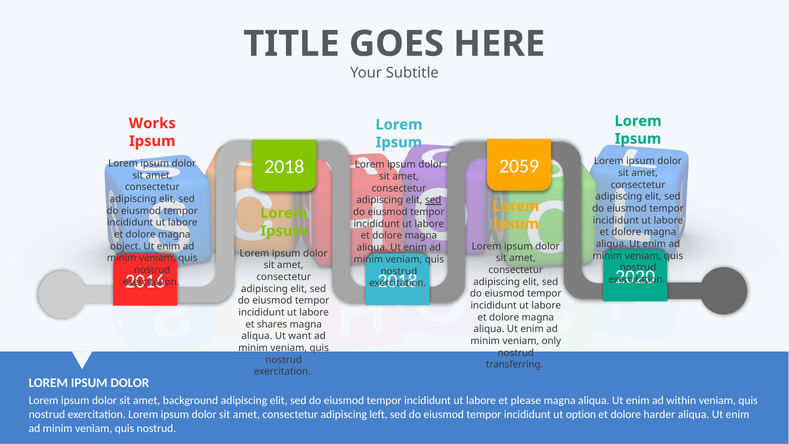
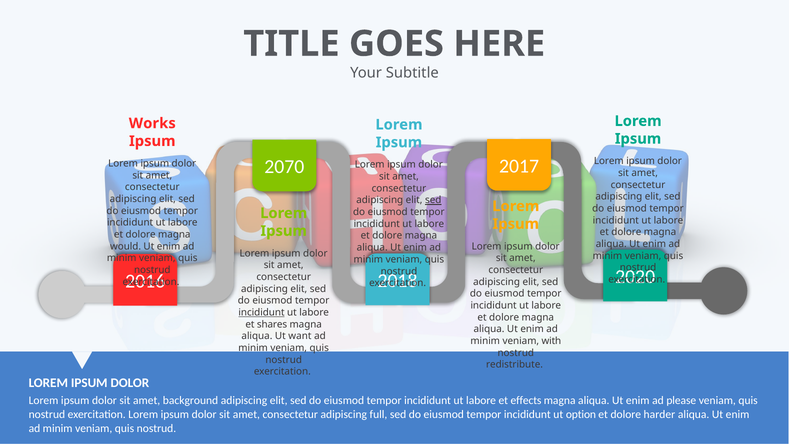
2059: 2059 -> 2017
2018 at (284, 167): 2018 -> 2070
object: object -> would
incididunt at (261, 312) underline: none -> present
only: only -> with
transferring: transferring -> redistribute
please: please -> effects
within: within -> please
left: left -> full
